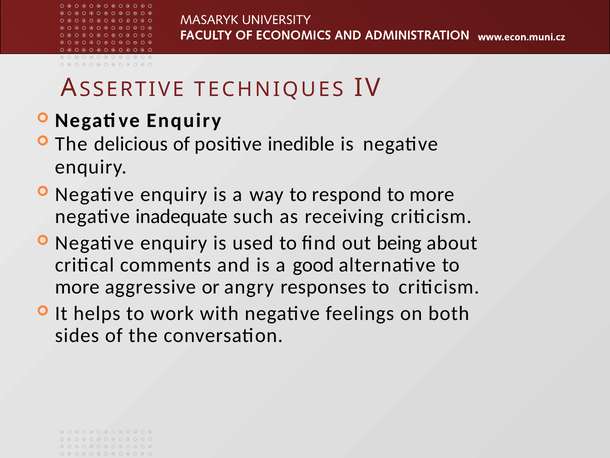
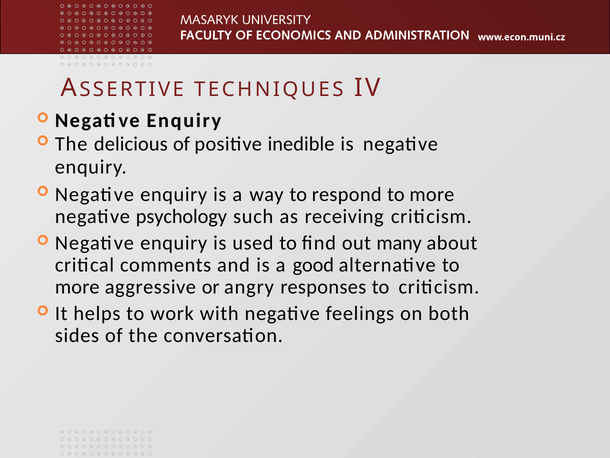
inadequate: inadequate -> psychology
being: being -> many
